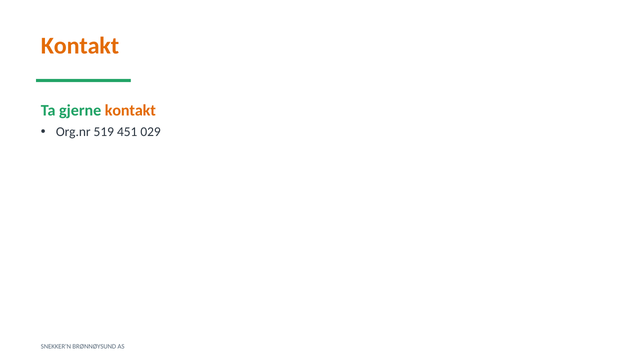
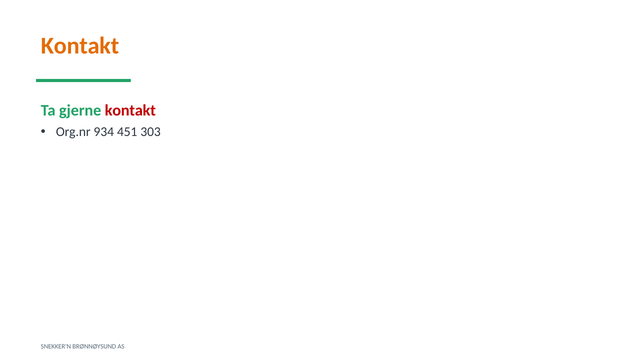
kontakt at (130, 111) colour: orange -> red
519: 519 -> 934
029: 029 -> 303
